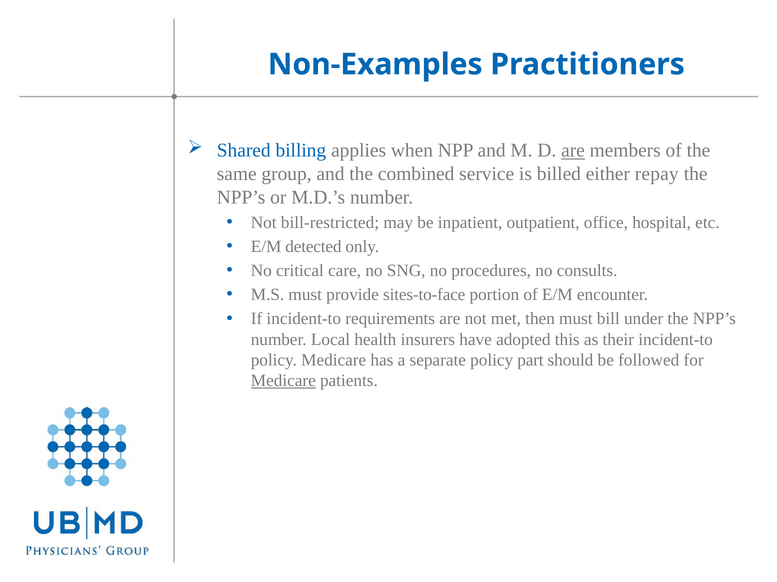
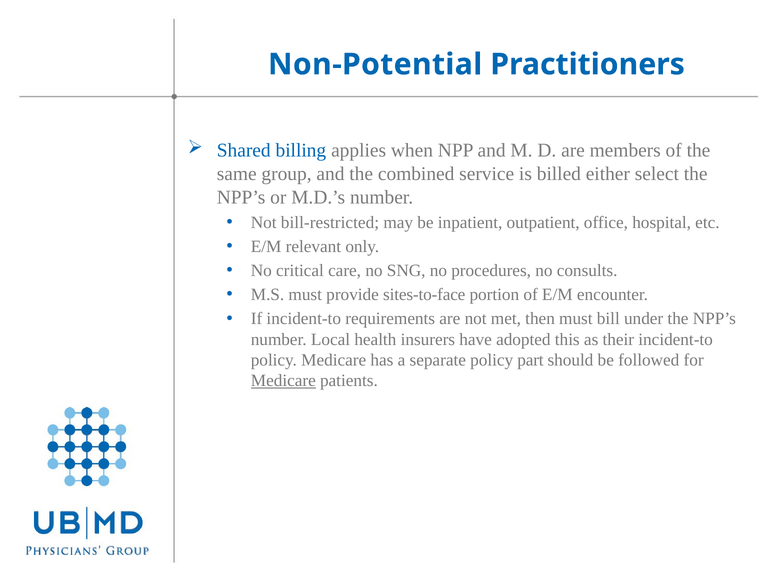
Non-Examples: Non-Examples -> Non-Potential
are at (573, 151) underline: present -> none
repay: repay -> select
detected: detected -> relevant
